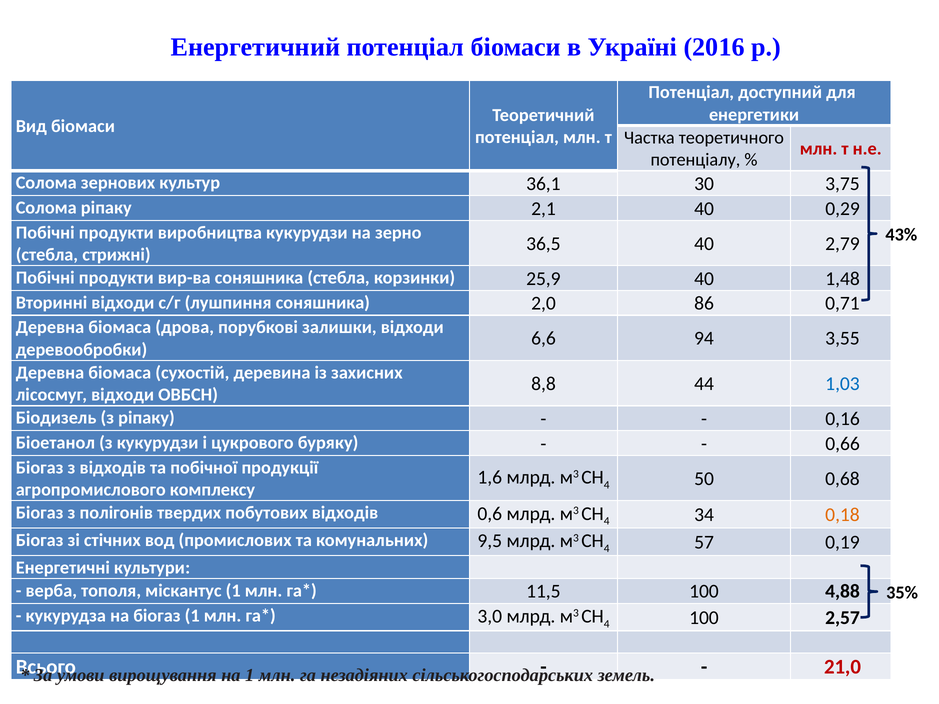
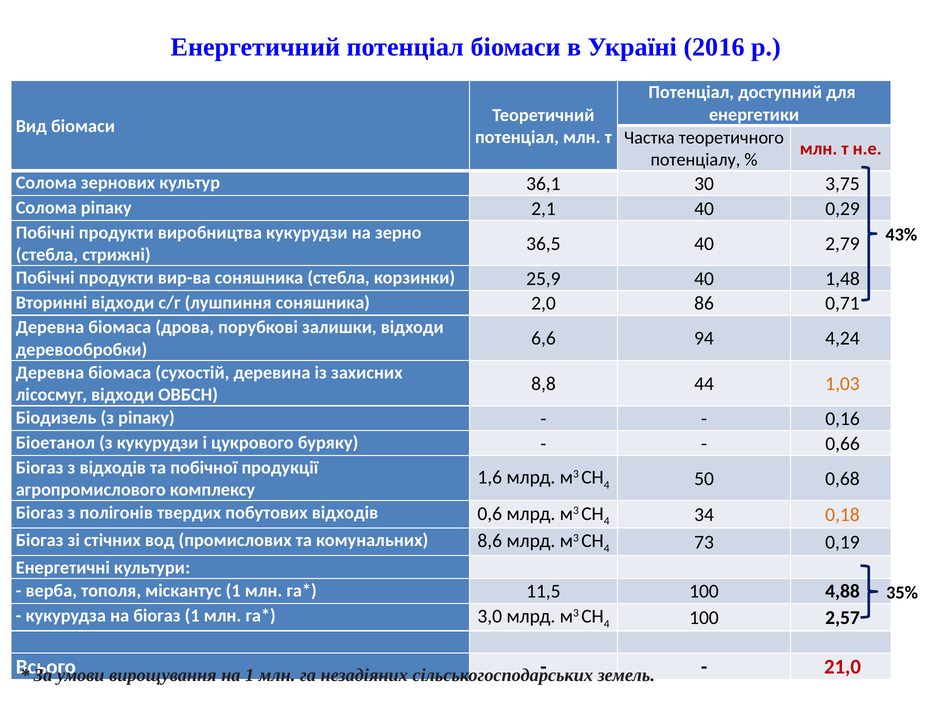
3,55: 3,55 -> 4,24
1,03 colour: blue -> orange
9,5: 9,5 -> 8,6
57: 57 -> 73
